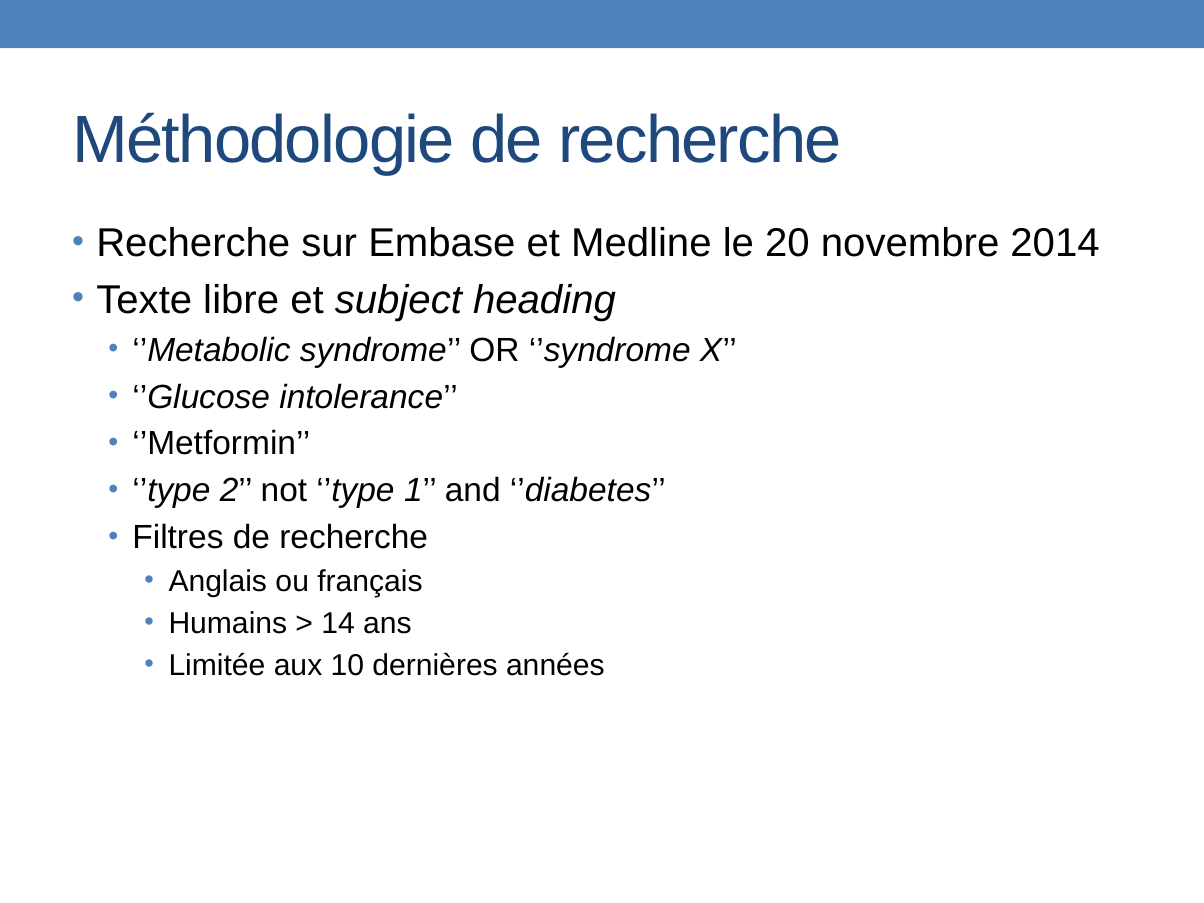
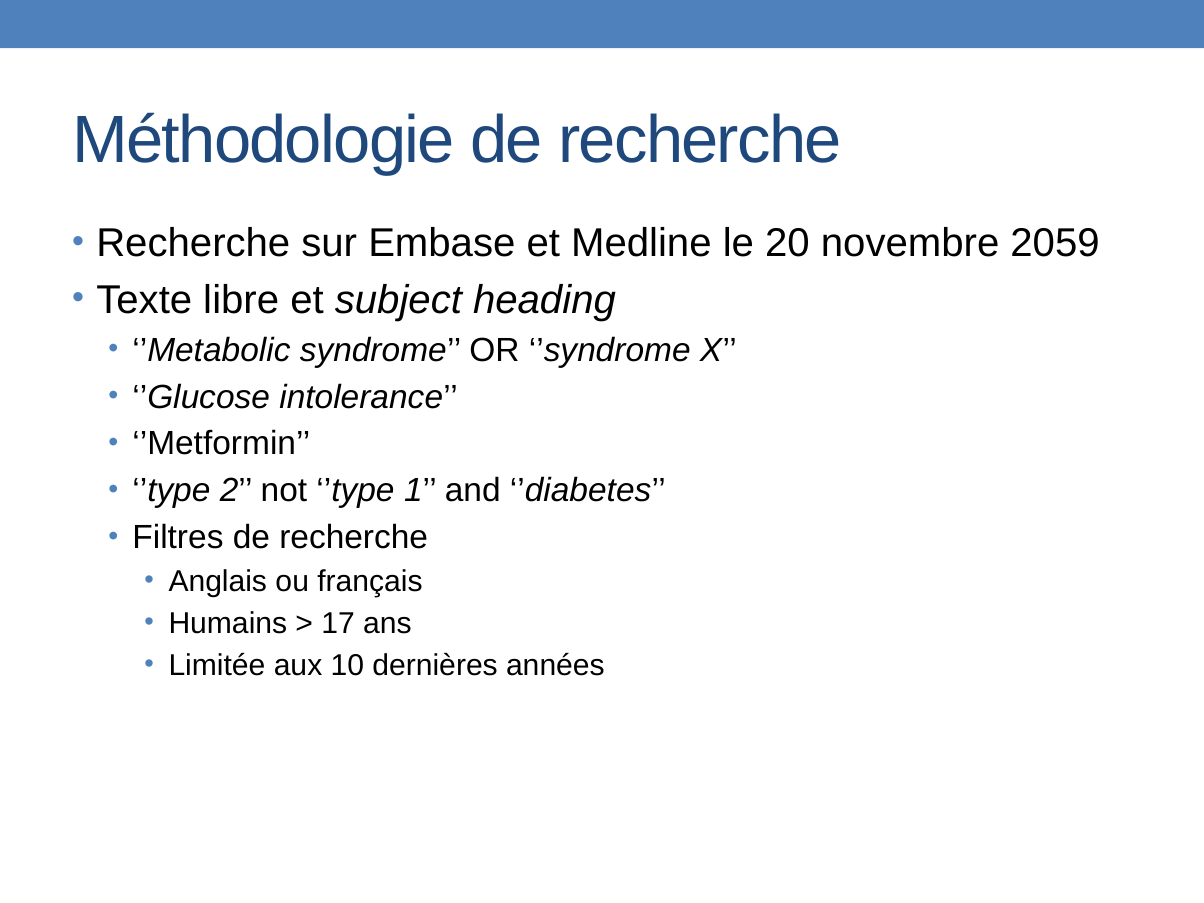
2014: 2014 -> 2059
14: 14 -> 17
